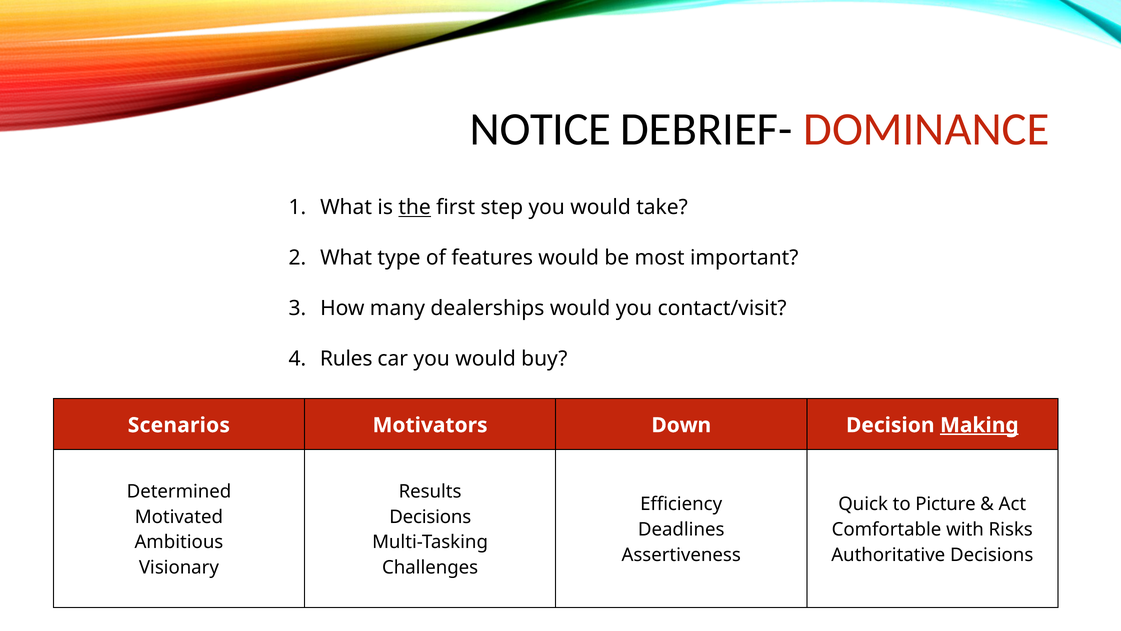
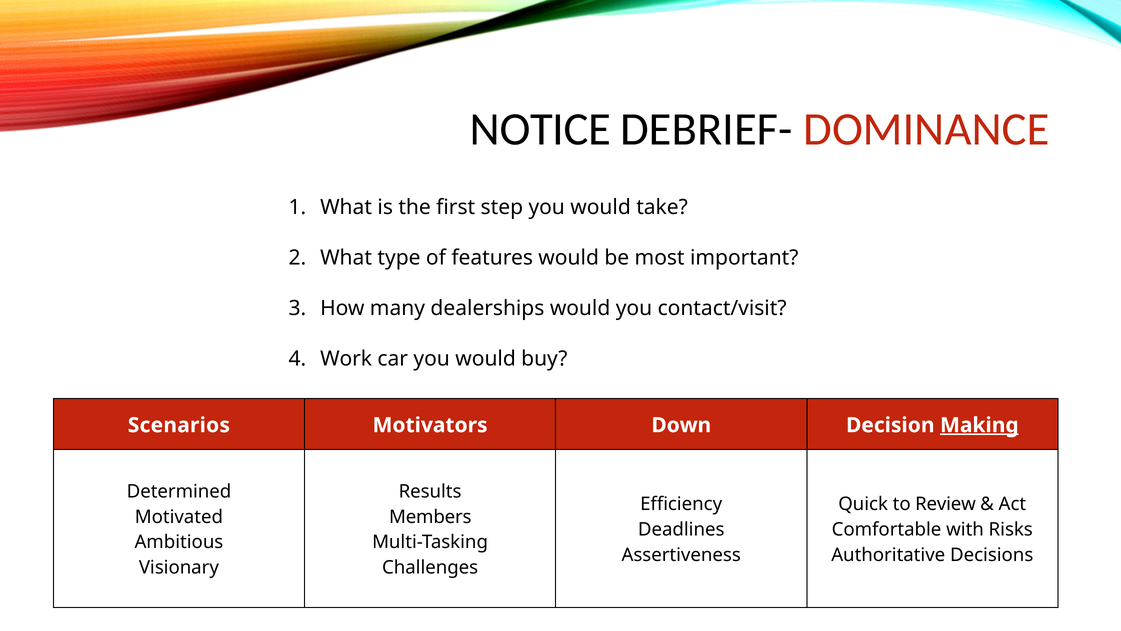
the underline: present -> none
Rules: Rules -> Work
Picture: Picture -> Review
Decisions at (430, 517): Decisions -> Members
